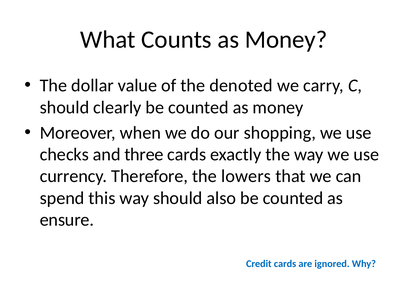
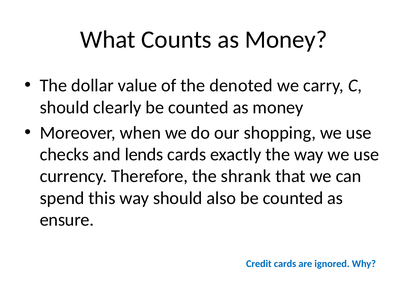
three: three -> lends
lowers: lowers -> shrank
